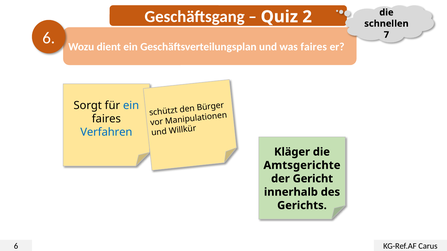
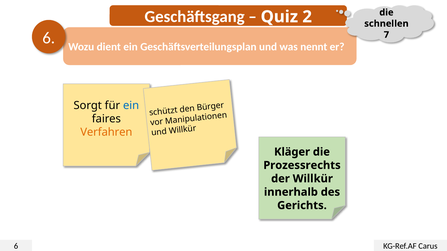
was faires: faires -> nennt
Verfahren colour: blue -> orange
Amtsgerichte: Amtsgerichte -> Prozessrechts
der Gericht: Gericht -> Willkür
